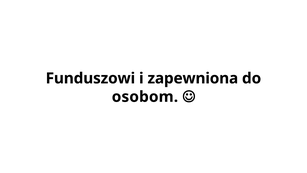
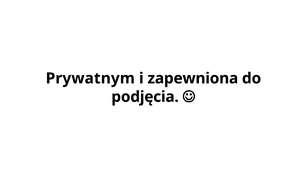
Funduszowi: Funduszowi -> Prywatnym
osobom: osobom -> podjęcia
